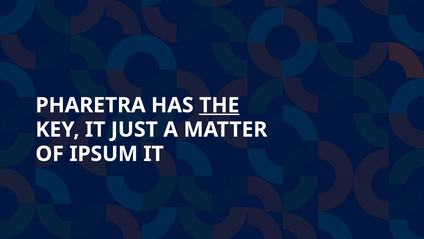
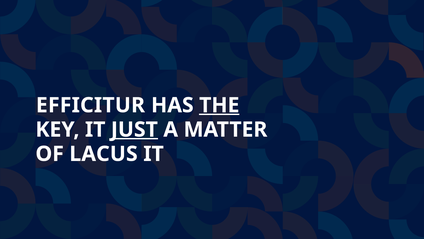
PHARETRA: PHARETRA -> EFFICITUR
JUST underline: none -> present
IPSUM: IPSUM -> LACUS
